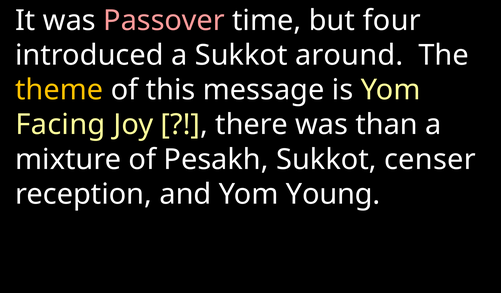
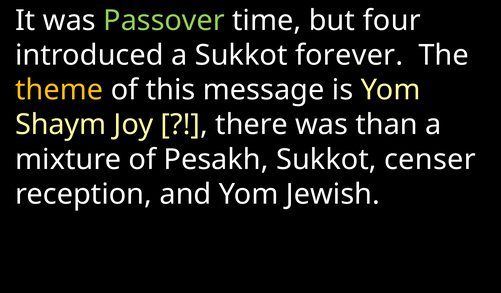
Passover colour: pink -> light green
around: around -> forever
Facing: Facing -> Shaym
Young: Young -> Jewish
